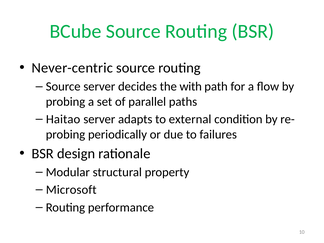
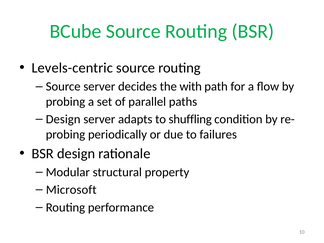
Never-centric: Never-centric -> Levels-centric
Haitao at (63, 119): Haitao -> Design
external: external -> shuffling
